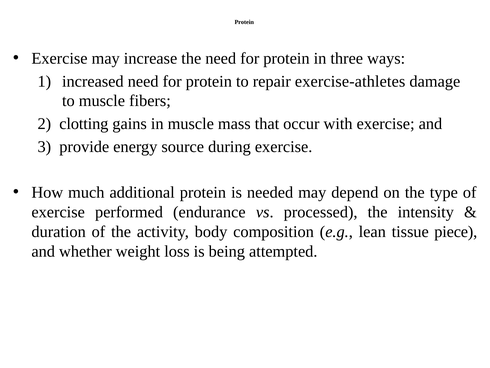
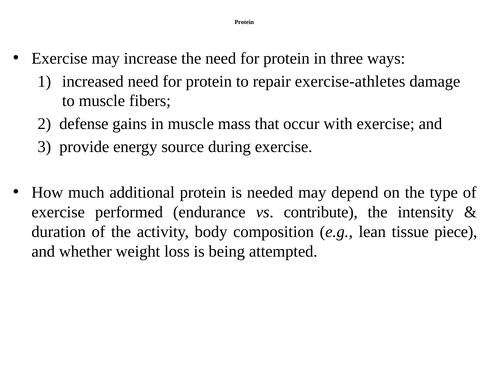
clotting: clotting -> defense
processed: processed -> contribute
